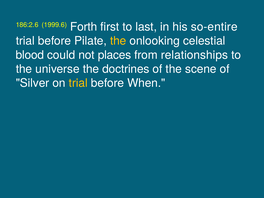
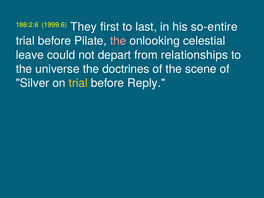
Forth: Forth -> They
the at (118, 41) colour: yellow -> pink
blood: blood -> leave
places: places -> depart
When: When -> Reply
